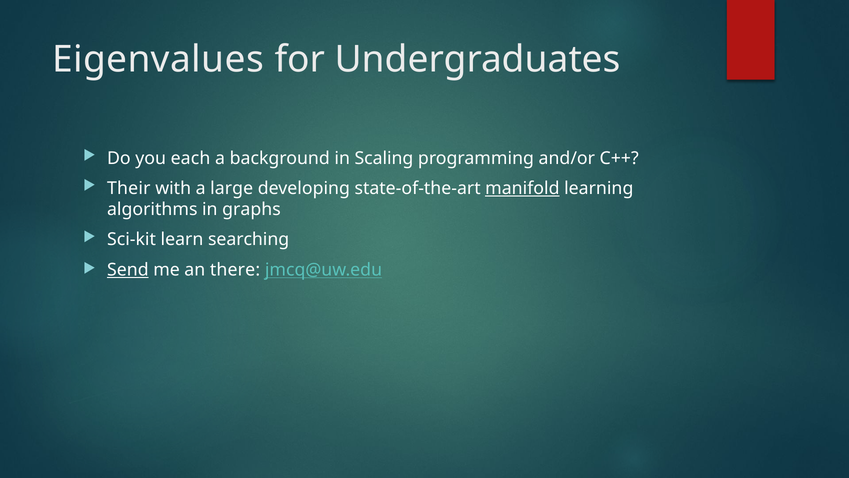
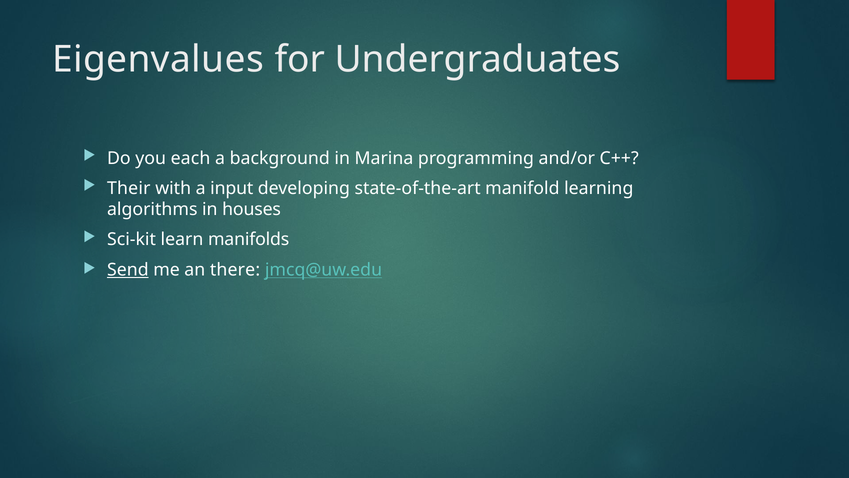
Scaling: Scaling -> Marina
large: large -> input
manifold underline: present -> none
graphs: graphs -> houses
searching: searching -> manifolds
